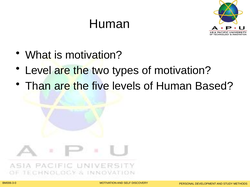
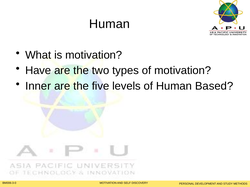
Level: Level -> Have
Than: Than -> Inner
